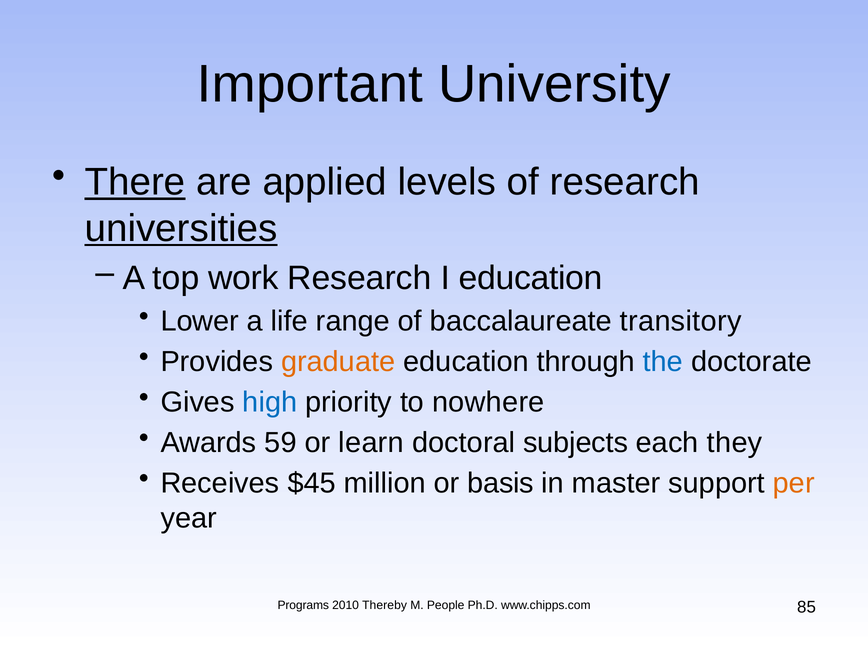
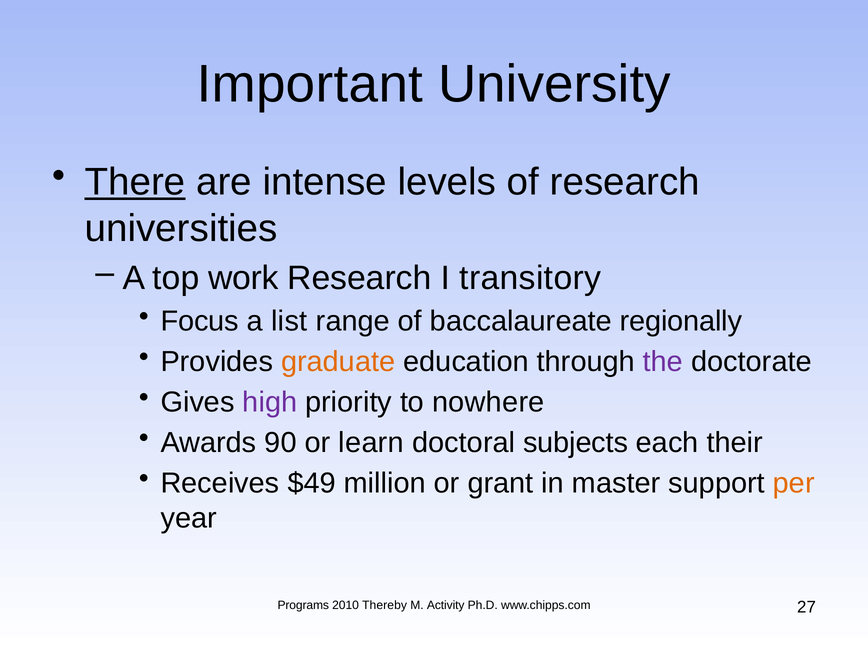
applied: applied -> intense
universities underline: present -> none
I education: education -> transitory
Lower: Lower -> Focus
life: life -> list
transitory: transitory -> regionally
the colour: blue -> purple
high colour: blue -> purple
59: 59 -> 90
they: they -> their
$45: $45 -> $49
basis: basis -> grant
People: People -> Activity
85: 85 -> 27
